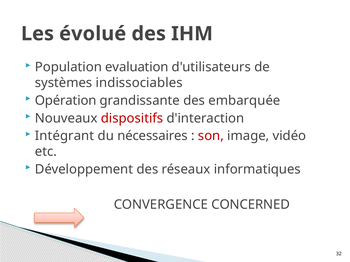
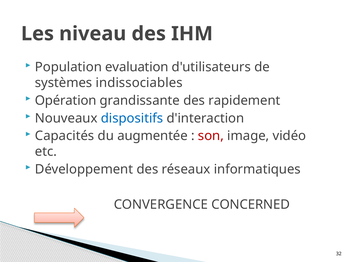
évolué: évolué -> niveau
embarquée: embarquée -> rapidement
dispositifs colour: red -> blue
Intégrant: Intégrant -> Capacités
nécessaires: nécessaires -> augmentée
